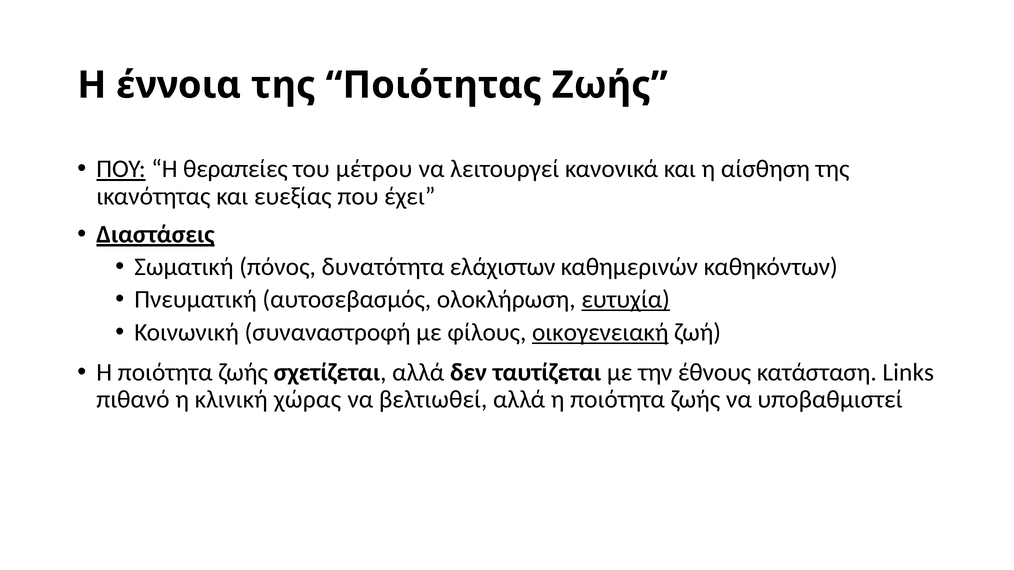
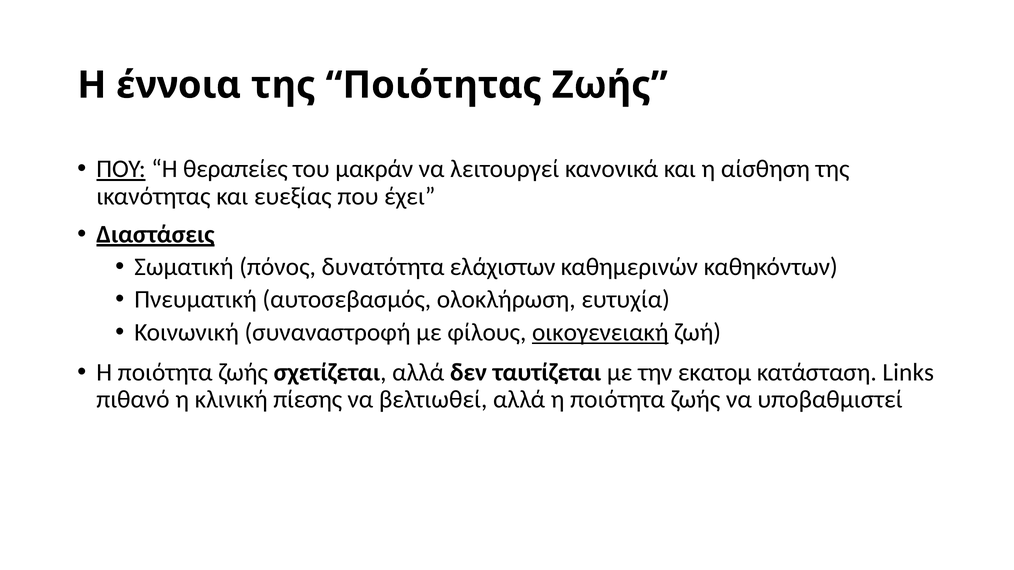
μέτρου: μέτρου -> μακράν
ευτυχία underline: present -> none
έθνους: έθνους -> εκατομ
χώρας: χώρας -> πίεσης
